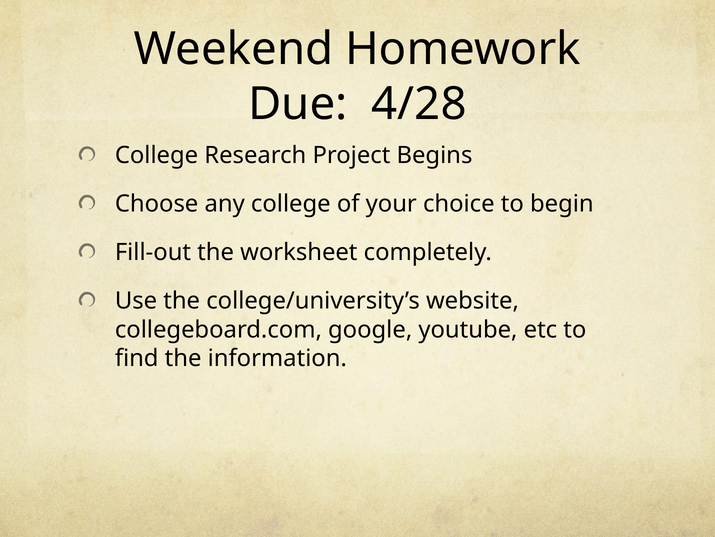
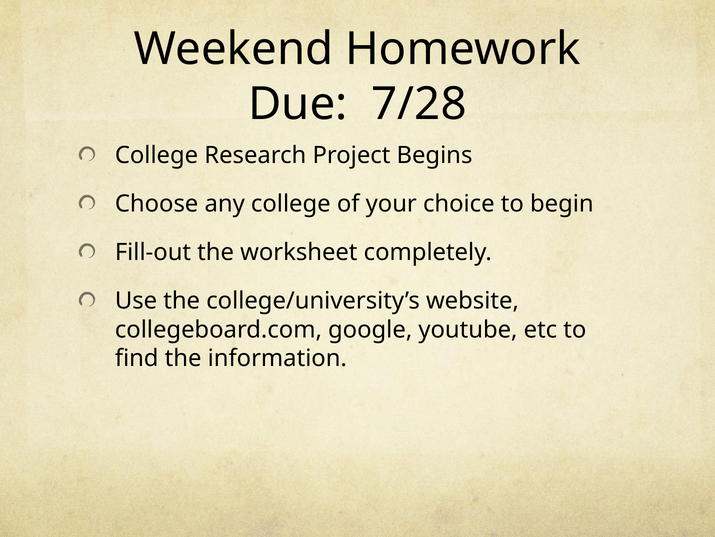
4/28: 4/28 -> 7/28
